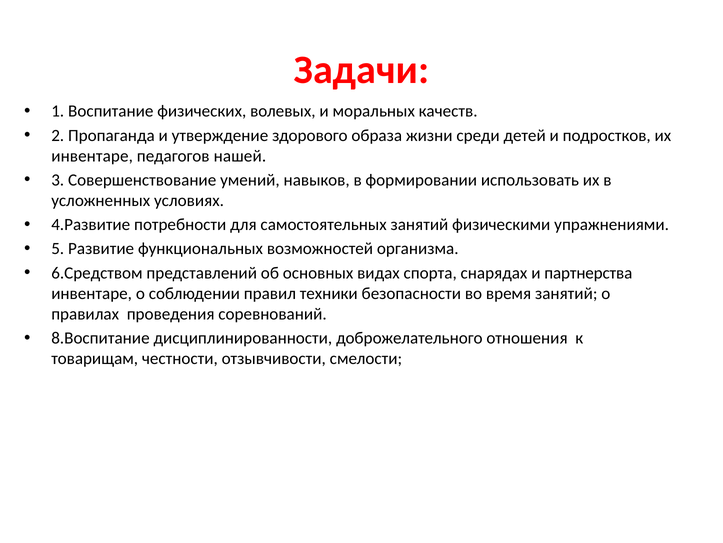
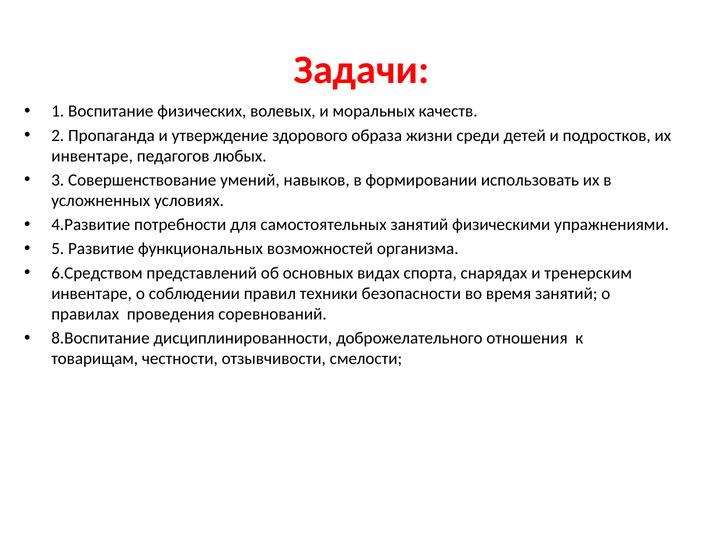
нашей: нашей -> любых
партнерства: партнерства -> тренерским
